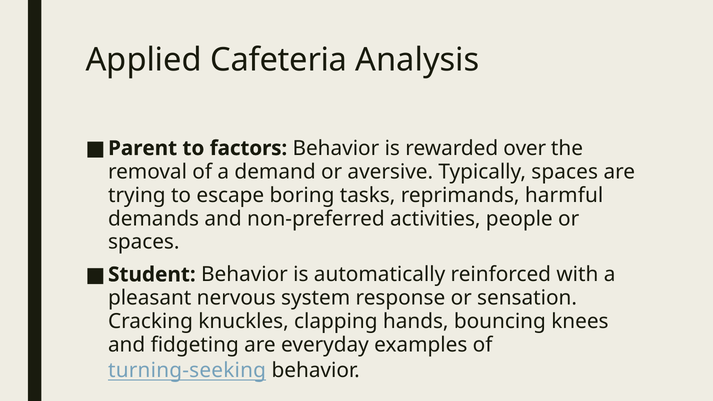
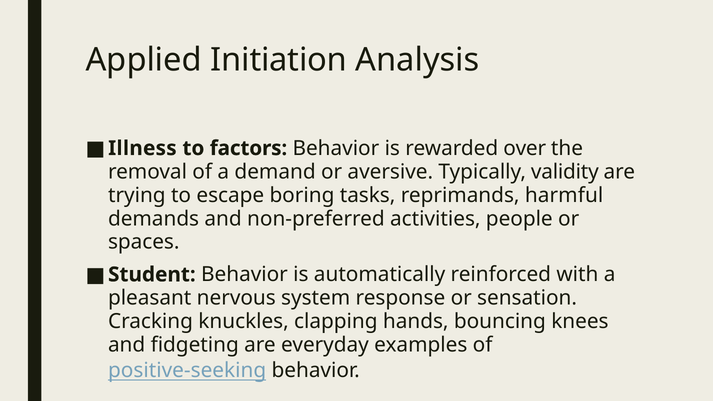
Cafeteria: Cafeteria -> Initiation
Parent: Parent -> Illness
Typically spaces: spaces -> validity
turning-seeking: turning-seeking -> positive-seeking
